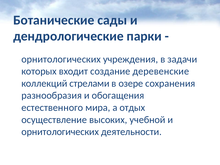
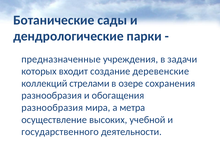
орнитологических at (61, 59): орнитологических -> предназначенные
естественного at (52, 108): естественного -> разнообразия
отдых: отдых -> метра
орнитологических at (60, 132): орнитологических -> государственного
